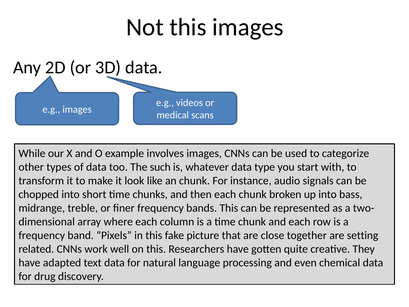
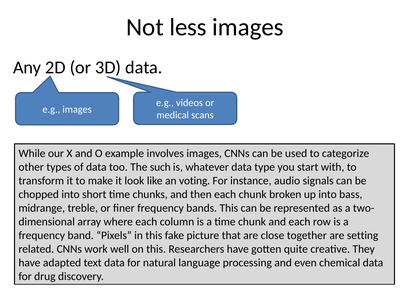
Not this: this -> less
an chunk: chunk -> voting
